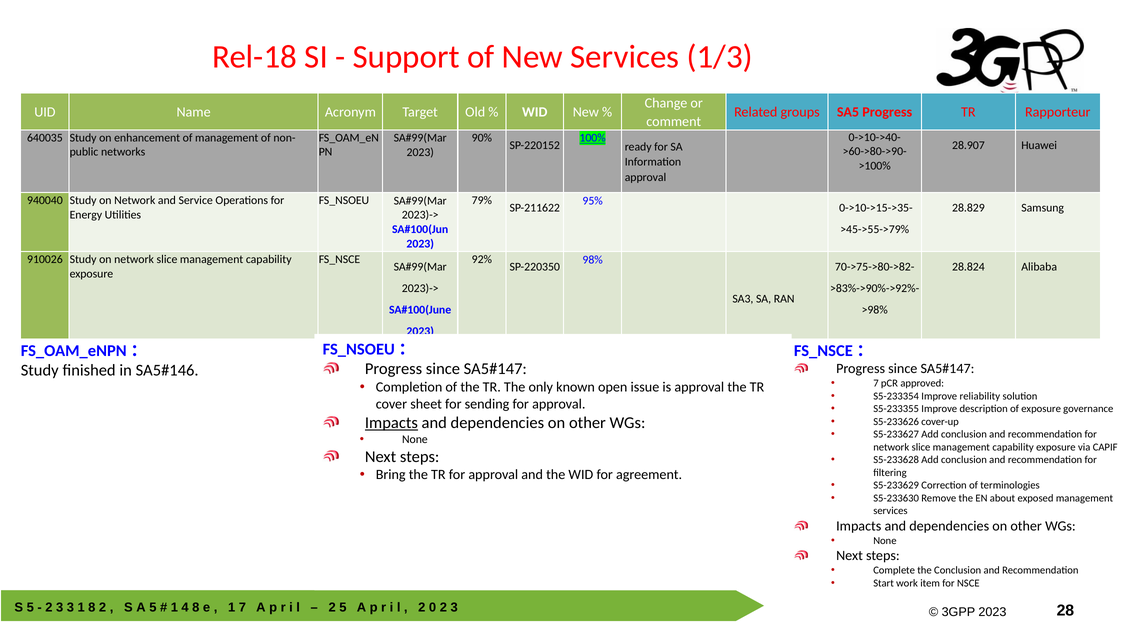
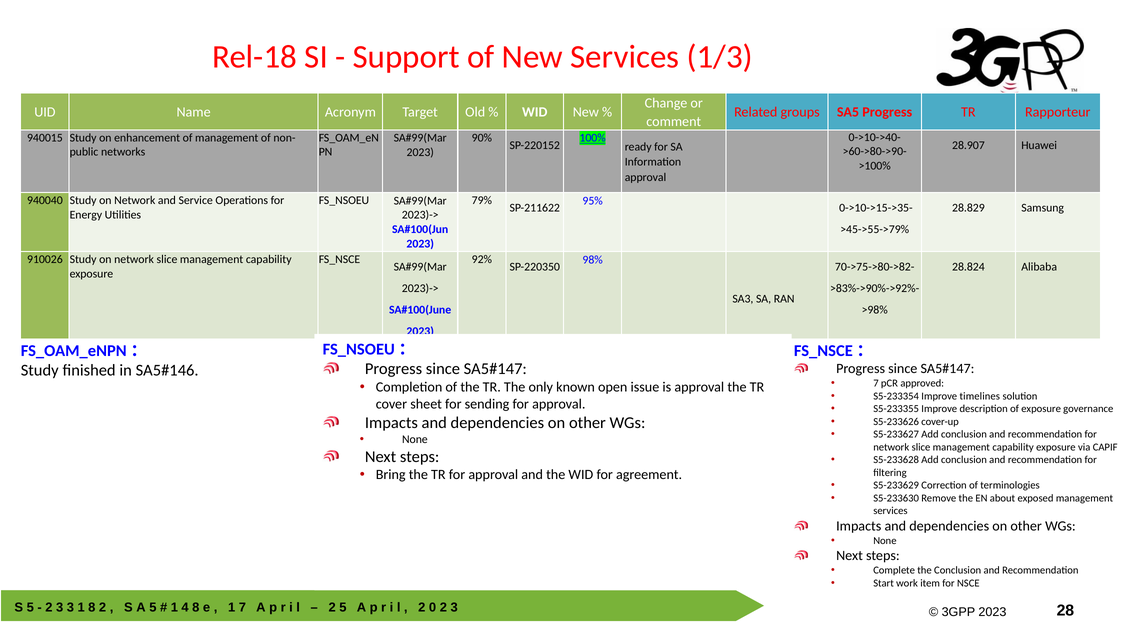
640035: 640035 -> 940015
reliability: reliability -> timelines
Impacts at (391, 423) underline: present -> none
